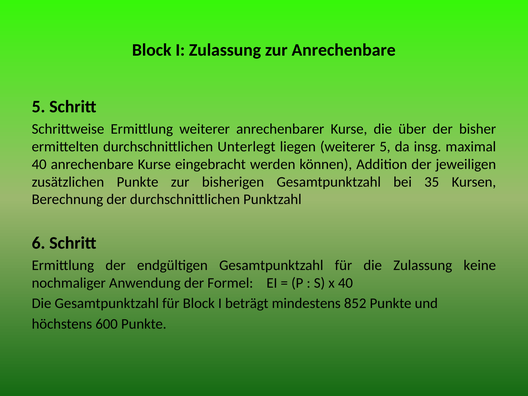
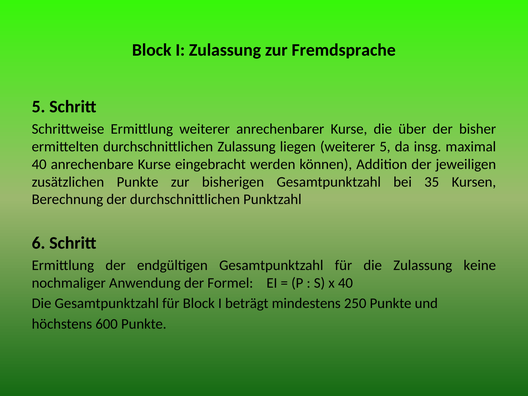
zur Anrechenbare: Anrechenbare -> Fremdsprache
durchschnittlichen Unterlegt: Unterlegt -> Zulassung
852: 852 -> 250
